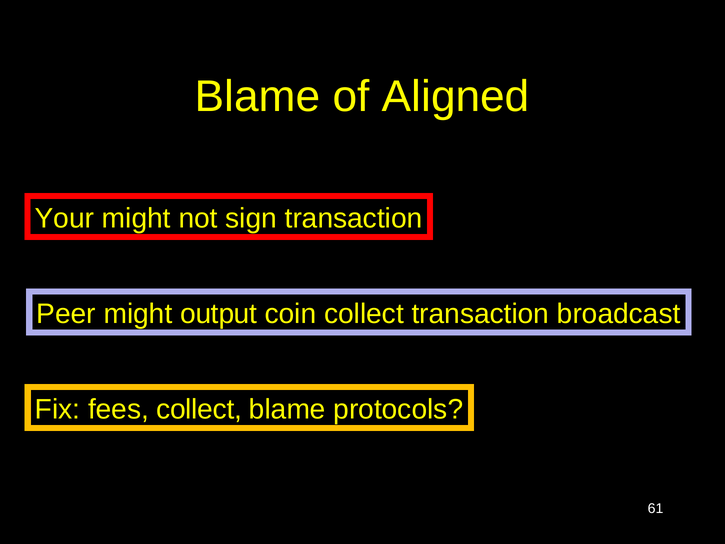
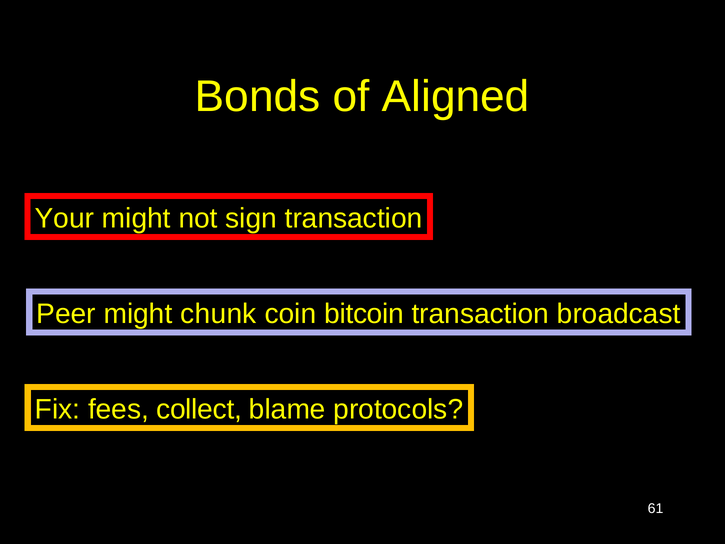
Blame at (258, 97): Blame -> Bonds
output: output -> chunk
coin collect: collect -> bitcoin
